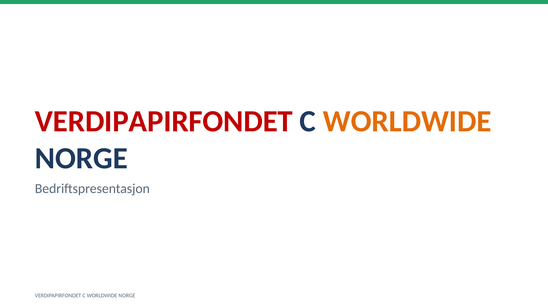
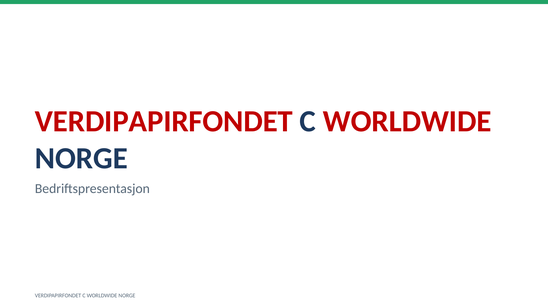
WORLDWIDE at (407, 122) colour: orange -> red
